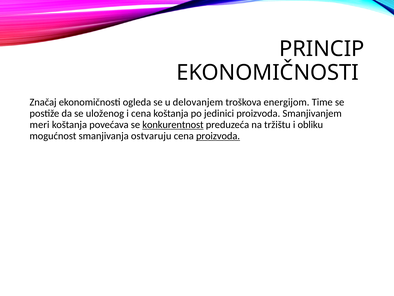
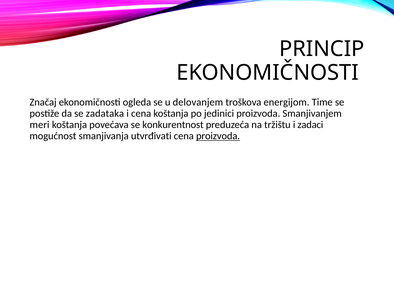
uloženog: uloženog -> zadataka
konkurentnost underline: present -> none
obliku: obliku -> zadaci
ostvaruju: ostvaruju -> utvrđivati
